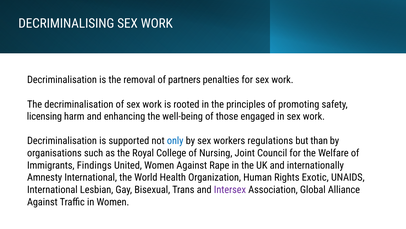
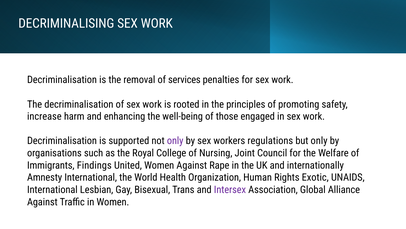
partners: partners -> services
licensing: licensing -> increase
only at (175, 141) colour: blue -> purple
but than: than -> only
